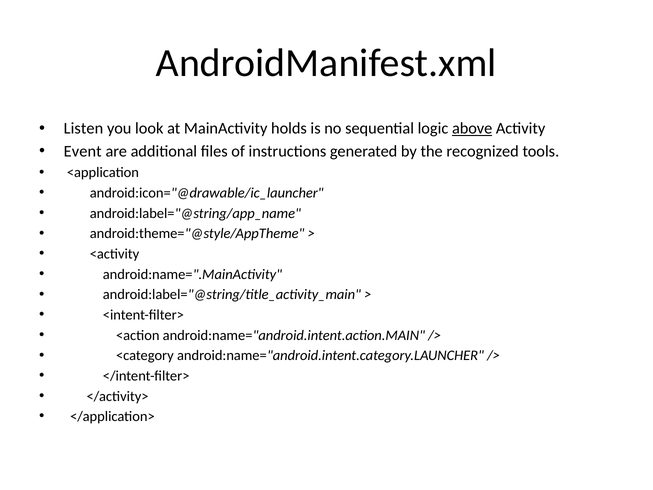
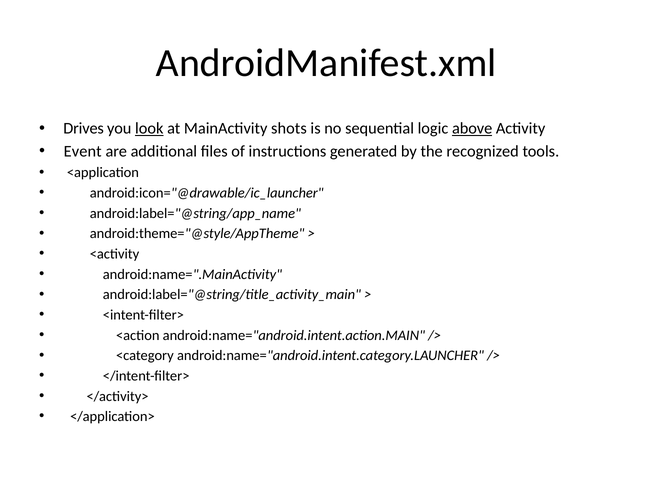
Listen: Listen -> Drives
look underline: none -> present
holds: holds -> shots
